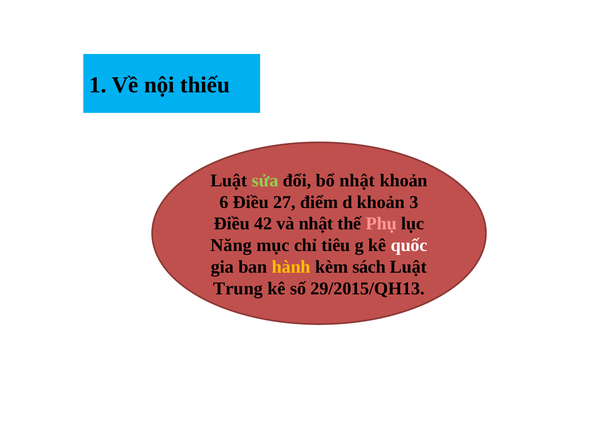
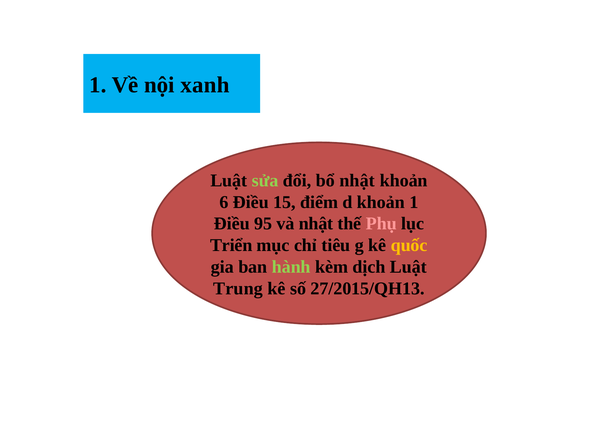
thiếu: thiếu -> xanh
27: 27 -> 15
khoản 3: 3 -> 1
42: 42 -> 95
Năng: Năng -> Triển
quốc colour: white -> yellow
hành colour: yellow -> light green
sách: sách -> dịch
29/2015/QH13: 29/2015/QH13 -> 27/2015/QH13
